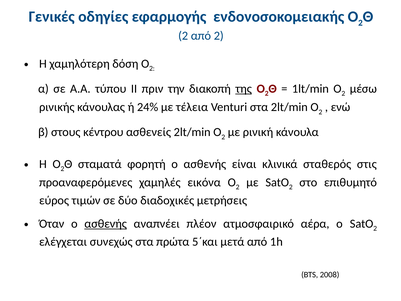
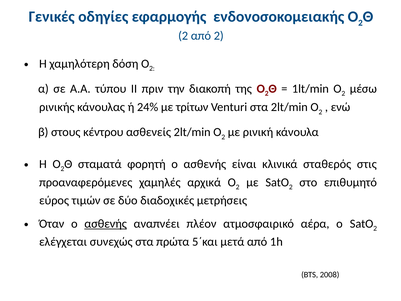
της underline: present -> none
τέλεια: τέλεια -> τρίτων
εικόνα: εικόνα -> αρχικά
